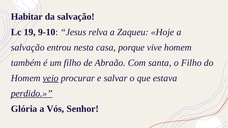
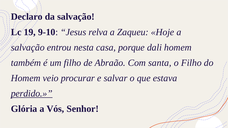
Habitar: Habitar -> Declaro
vive: vive -> dali
veio underline: present -> none
